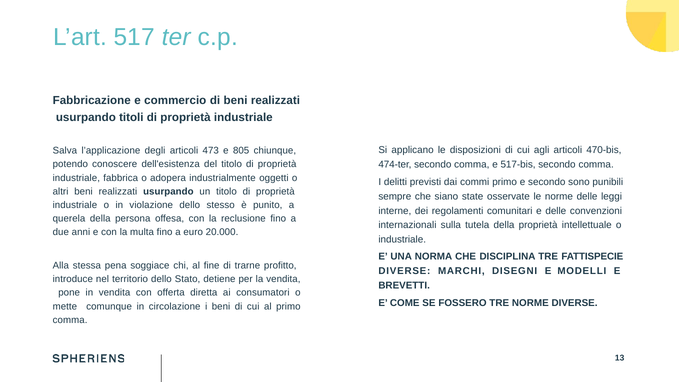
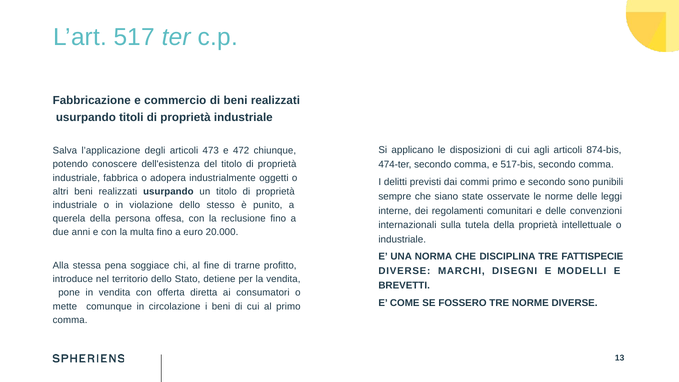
470-bis: 470-bis -> 874-bis
805: 805 -> 472
